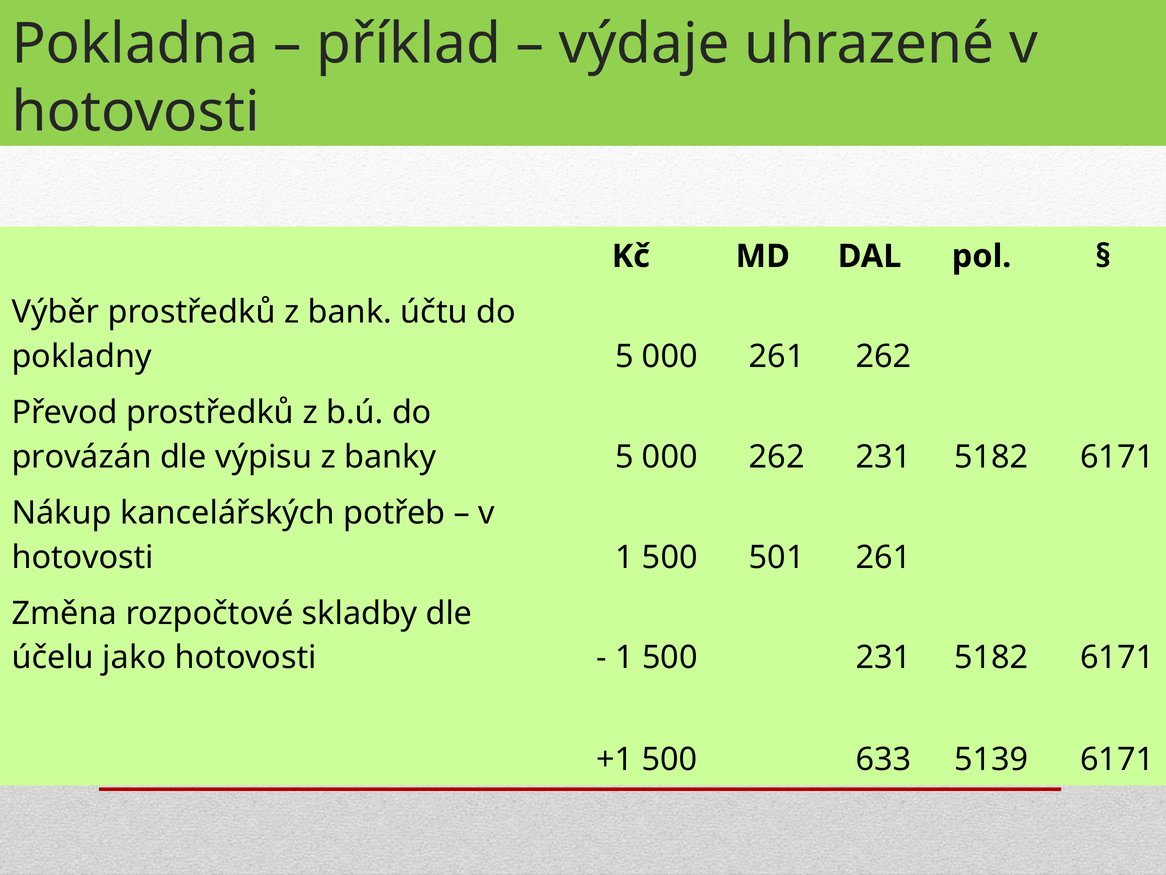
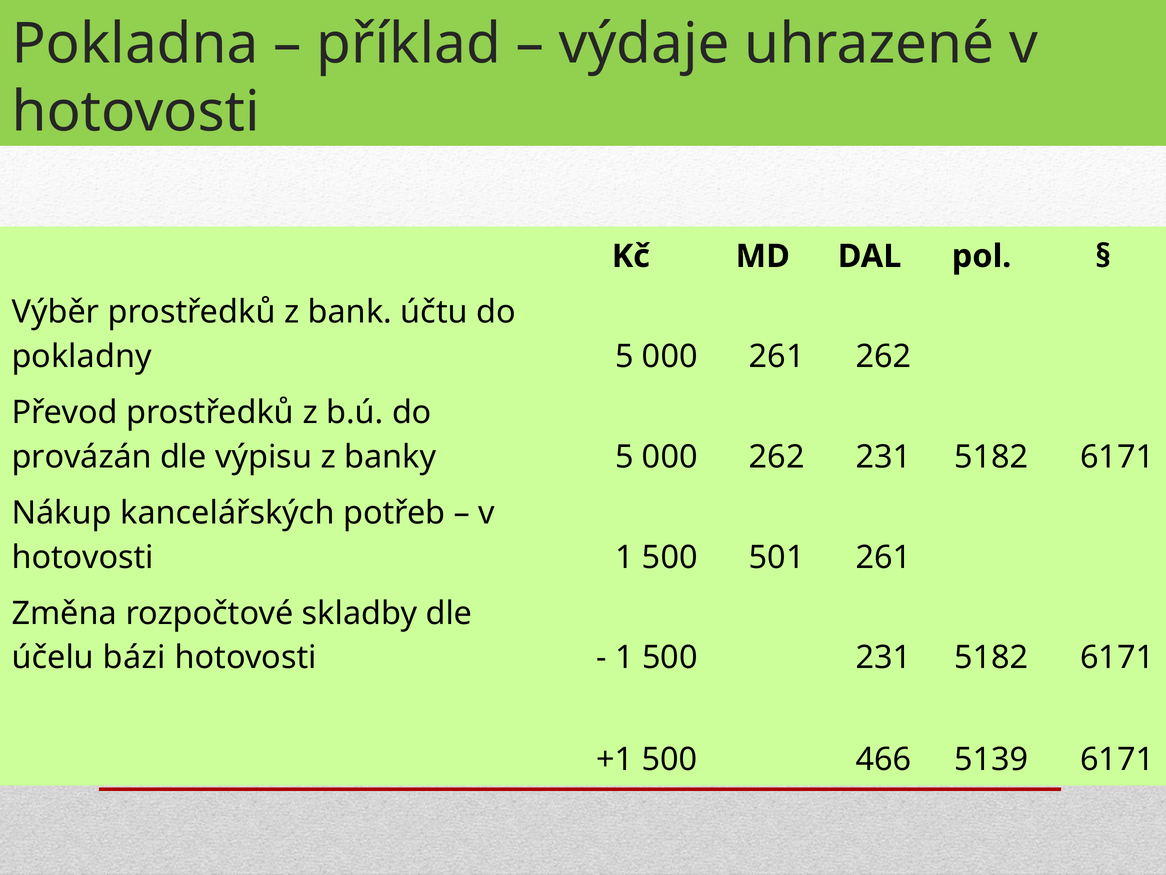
jako: jako -> bázi
633: 633 -> 466
